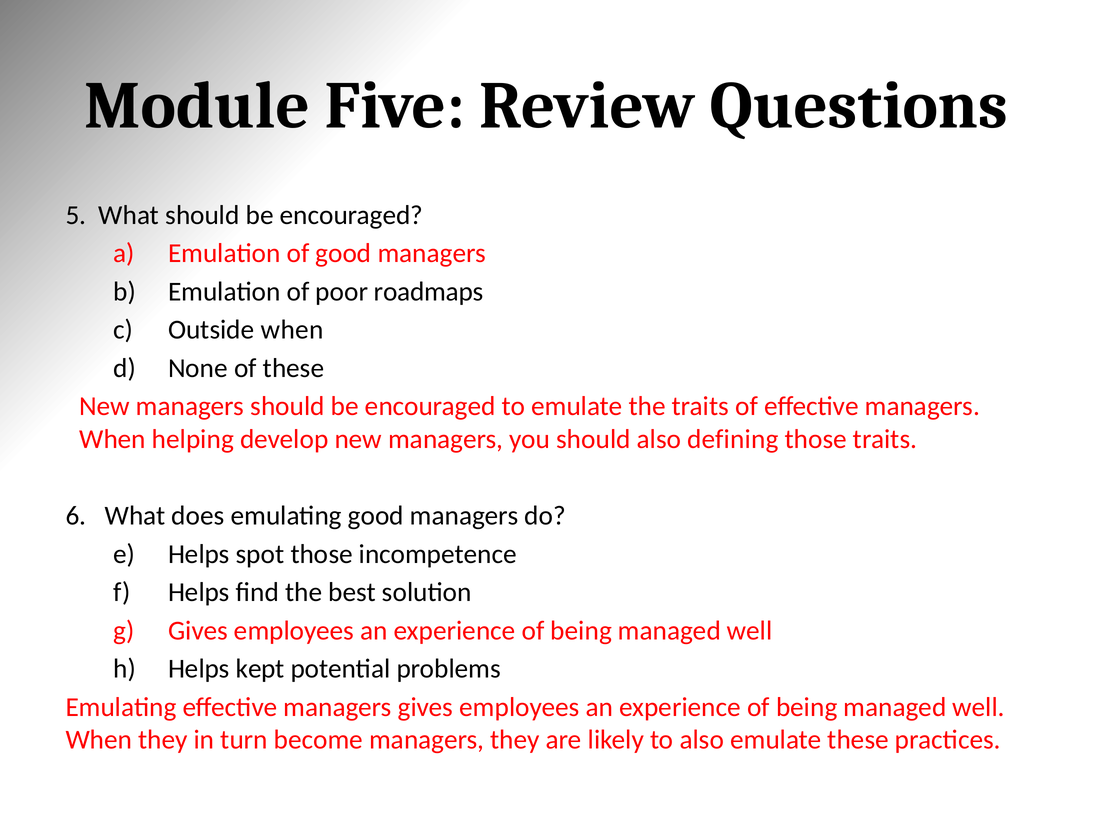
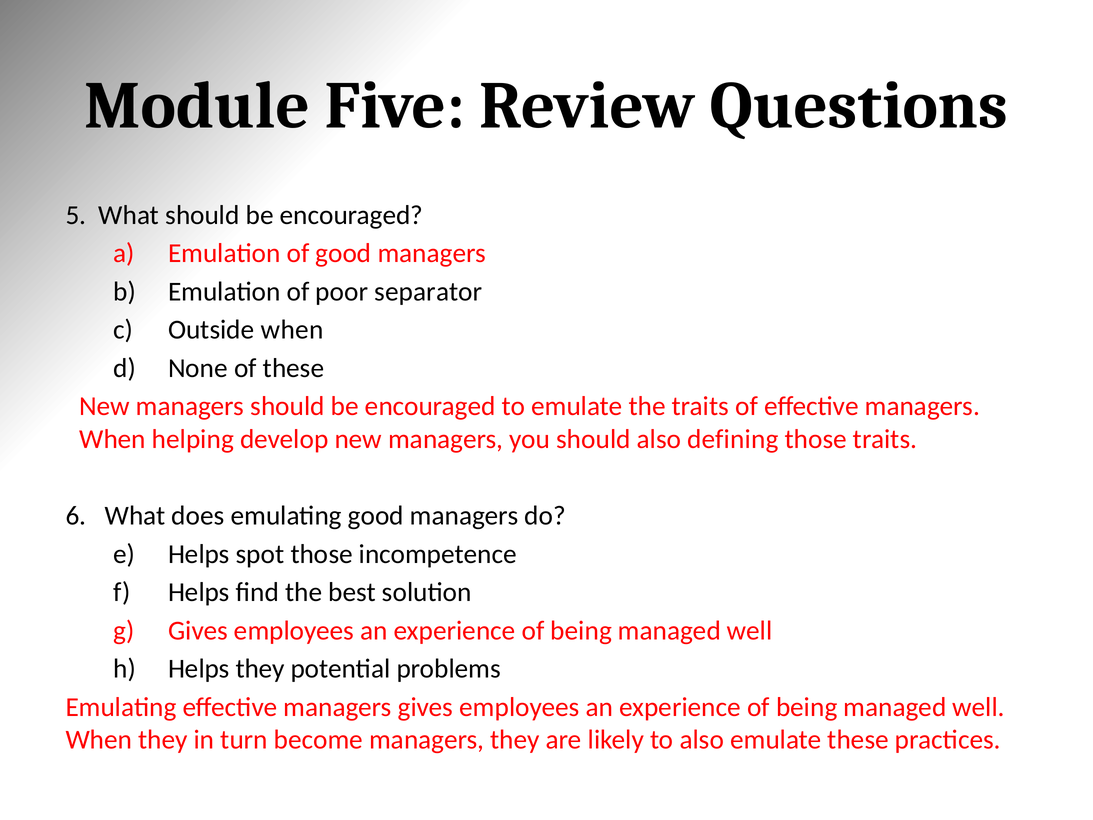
roadmaps: roadmaps -> separator
Helps kept: kept -> they
